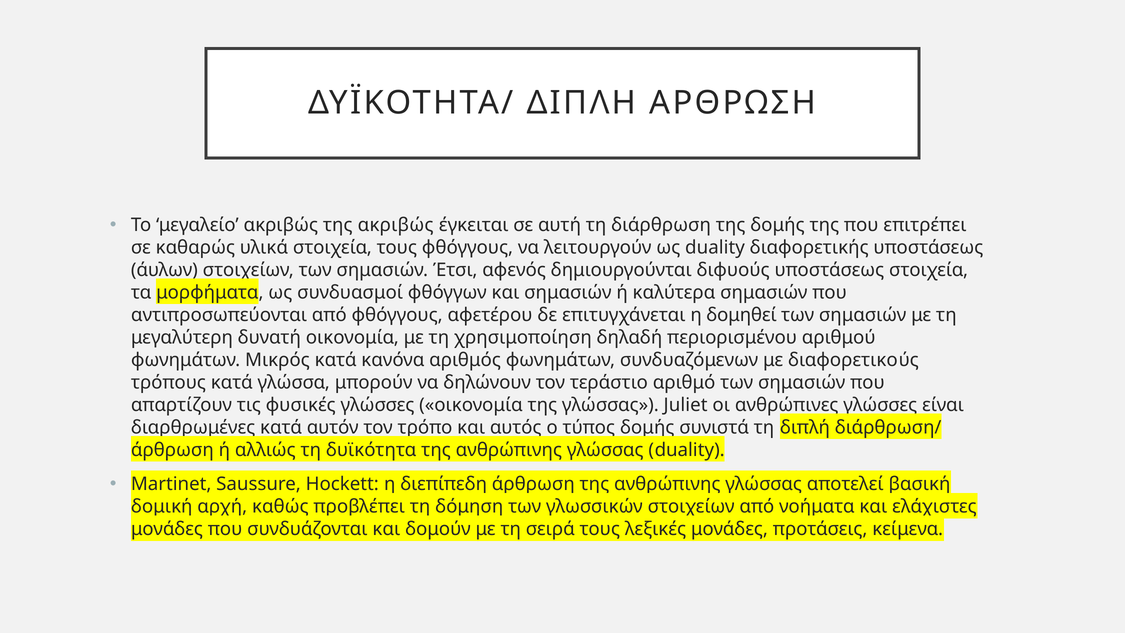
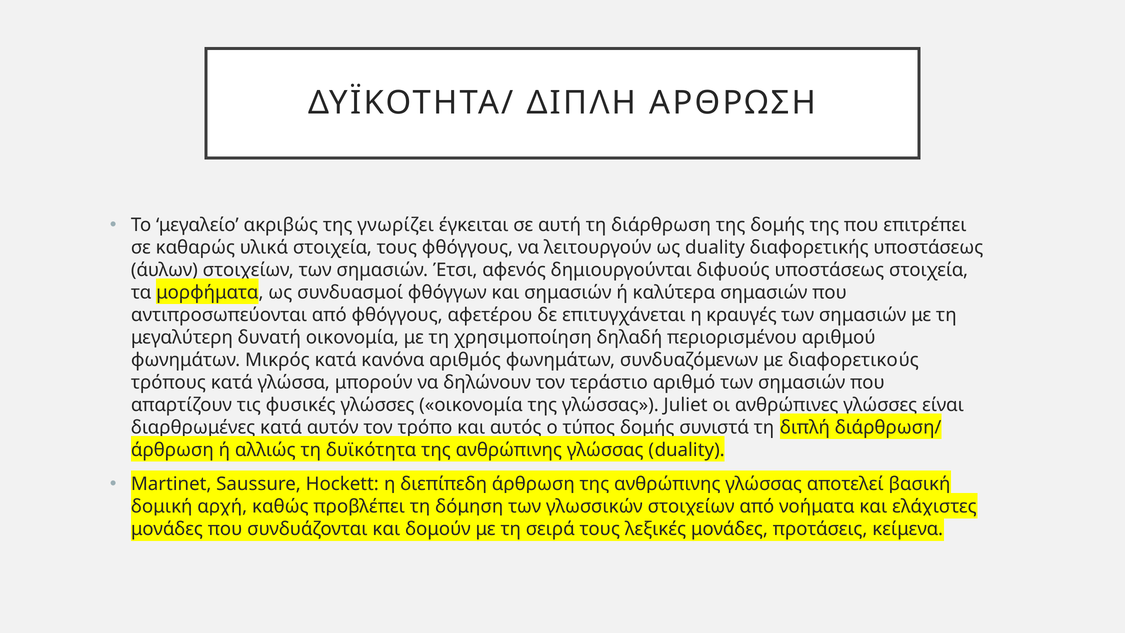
της ακριβώς: ακριβώς -> γνωρίζει
δομηθεί: δομηθεί -> κραυγές
